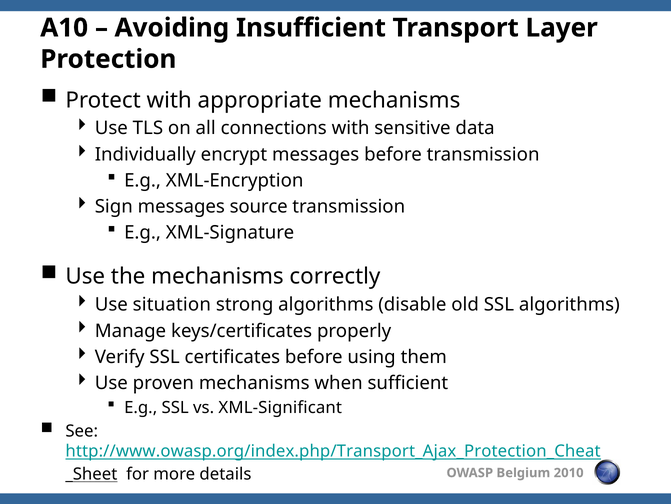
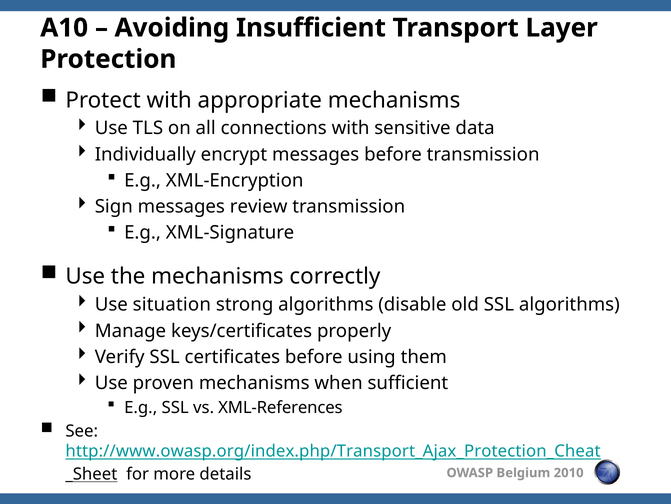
source: source -> review
XML-Significant: XML-Significant -> XML-References
